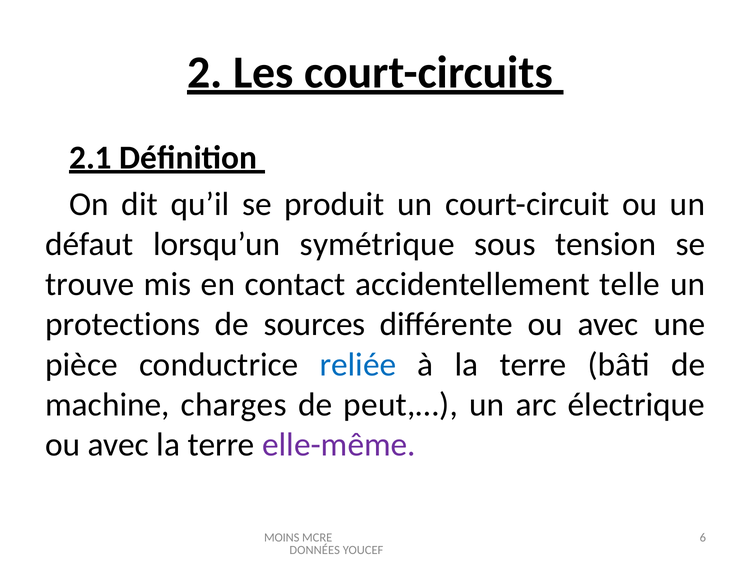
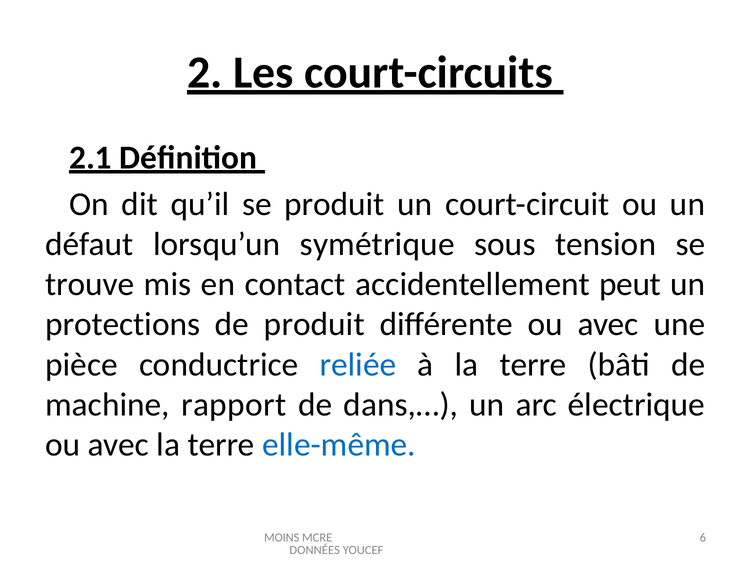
telle: telle -> peut
de sources: sources -> produit
charges: charges -> rapport
peut,…: peut,… -> dans,…
elle-même colour: purple -> blue
